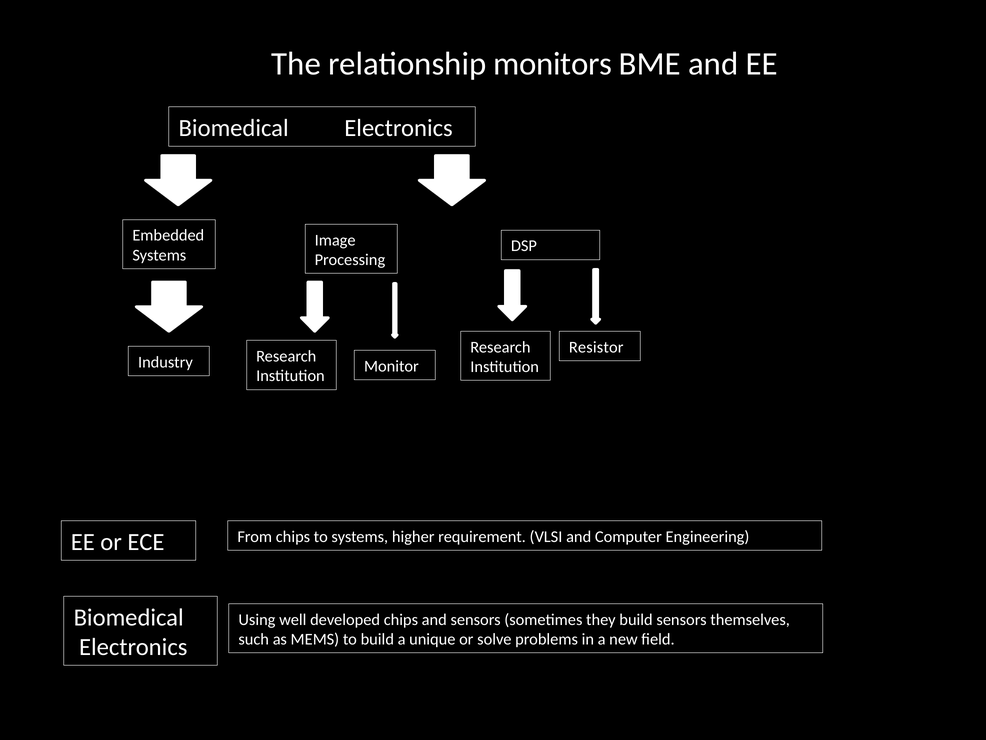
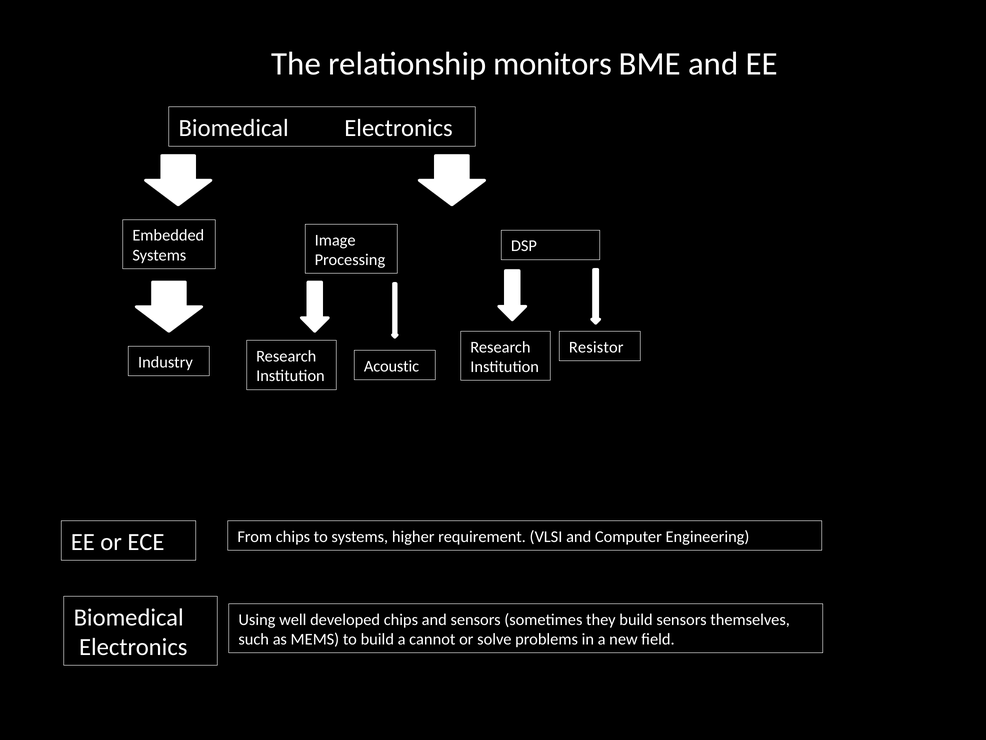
Monitor: Monitor -> Acoustic
unique: unique -> cannot
